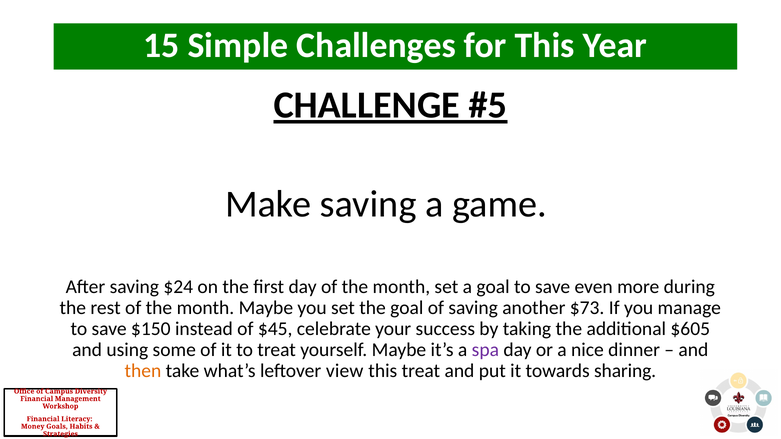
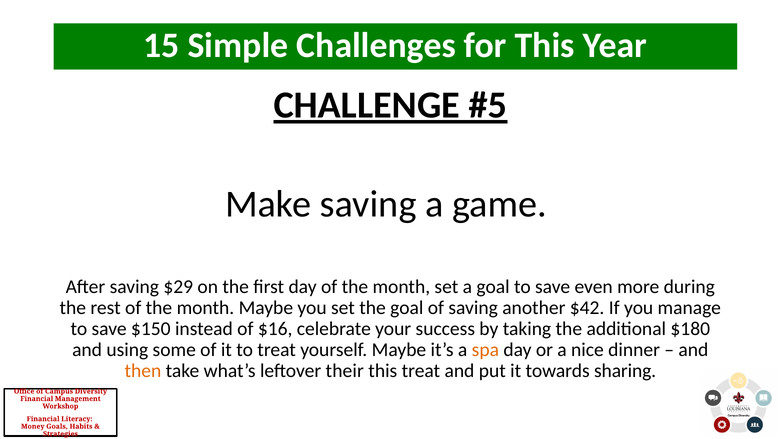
$24: $24 -> $29
$73: $73 -> $42
$45: $45 -> $16
$605: $605 -> $180
spa colour: purple -> orange
view: view -> their
